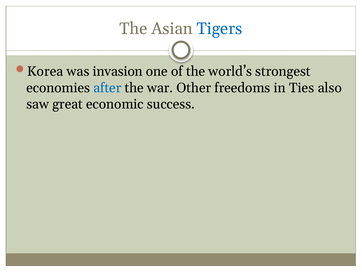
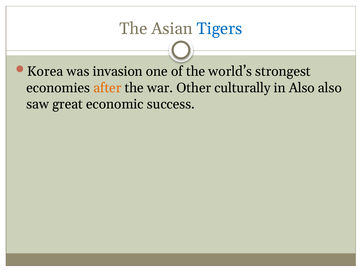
after colour: blue -> orange
freedoms: freedoms -> culturally
in Ties: Ties -> Also
